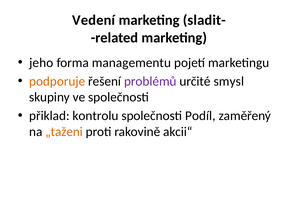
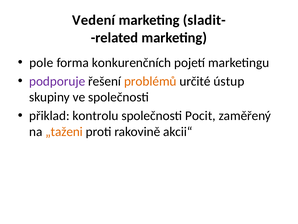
jeho: jeho -> pole
managementu: managementu -> konkurenčních
podporuje colour: orange -> purple
problémů colour: purple -> orange
smysl: smysl -> ústup
Podíl: Podíl -> Pocit
